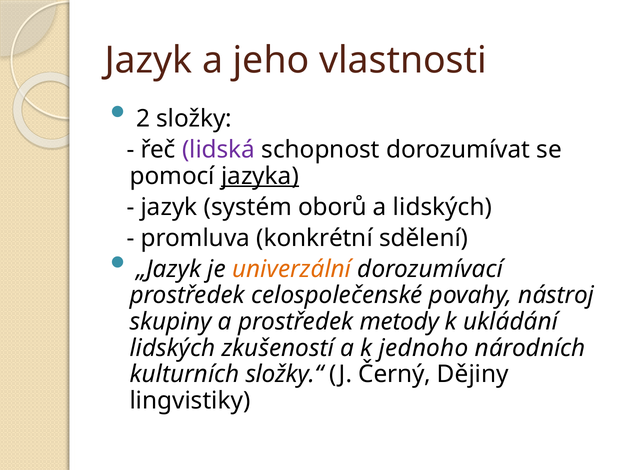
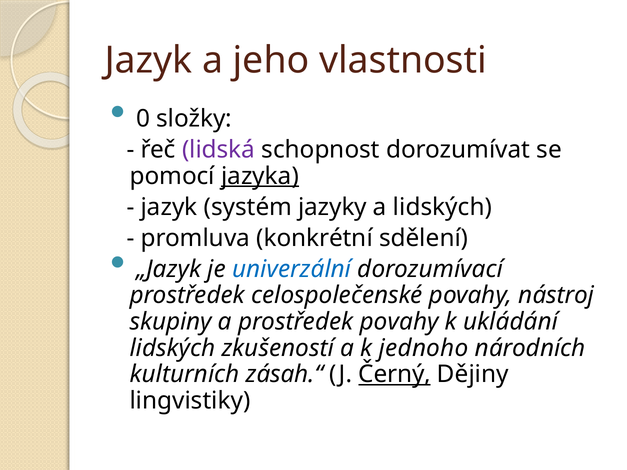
2: 2 -> 0
oborů: oborů -> jazyky
univerzální colour: orange -> blue
prostředek metody: metody -> povahy
složky.“: složky.“ -> zásah.“
Černý underline: none -> present
